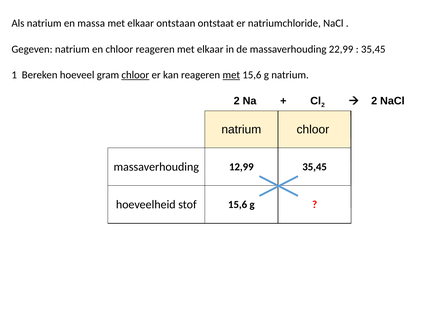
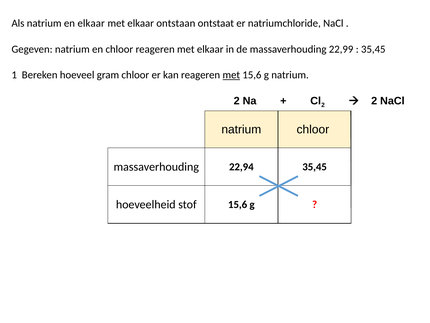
en massa: massa -> elkaar
chloor at (135, 75) underline: present -> none
12,99: 12,99 -> 22,94
